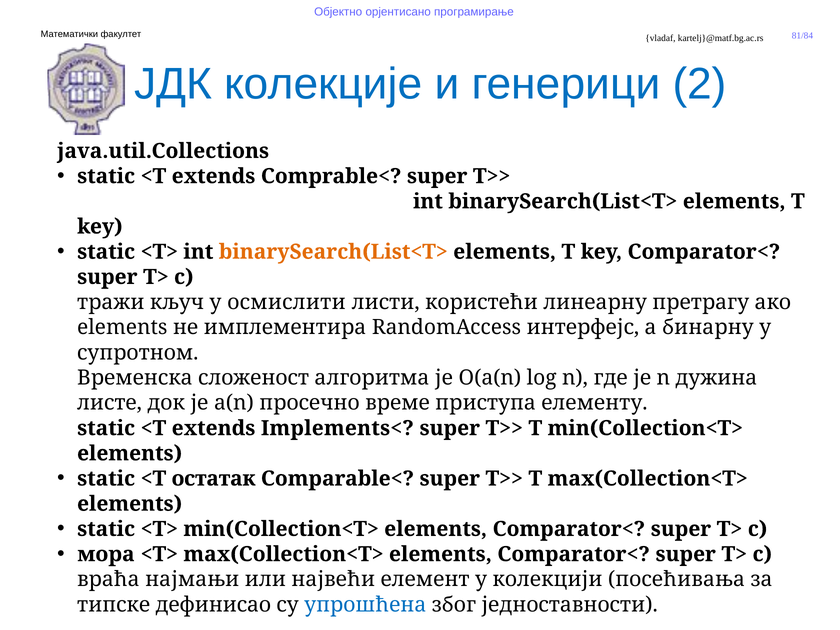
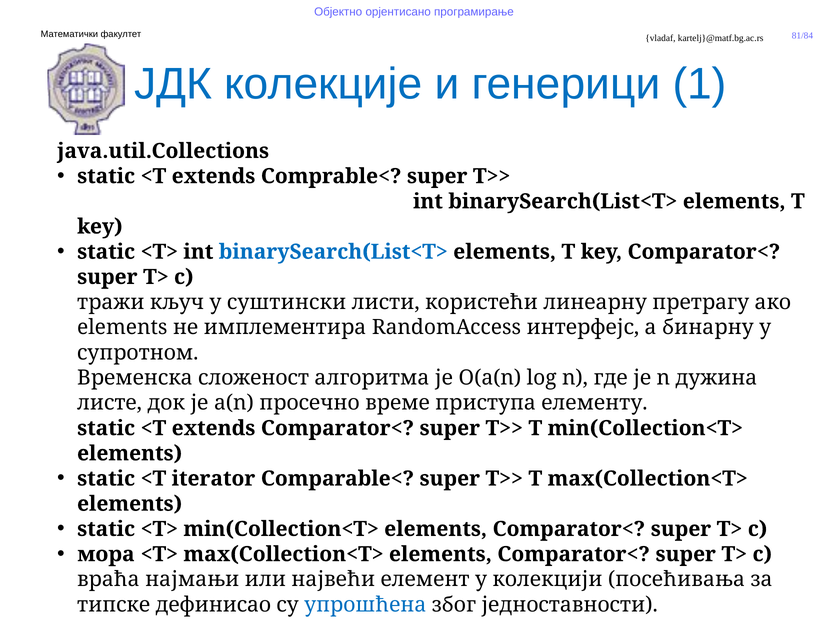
2: 2 -> 1
binarySearch(List<T> at (333, 252) colour: orange -> blue
осмислити: осмислити -> суштински
extends Implements<: Implements< -> Comparator<
остатак: остатак -> iterator
